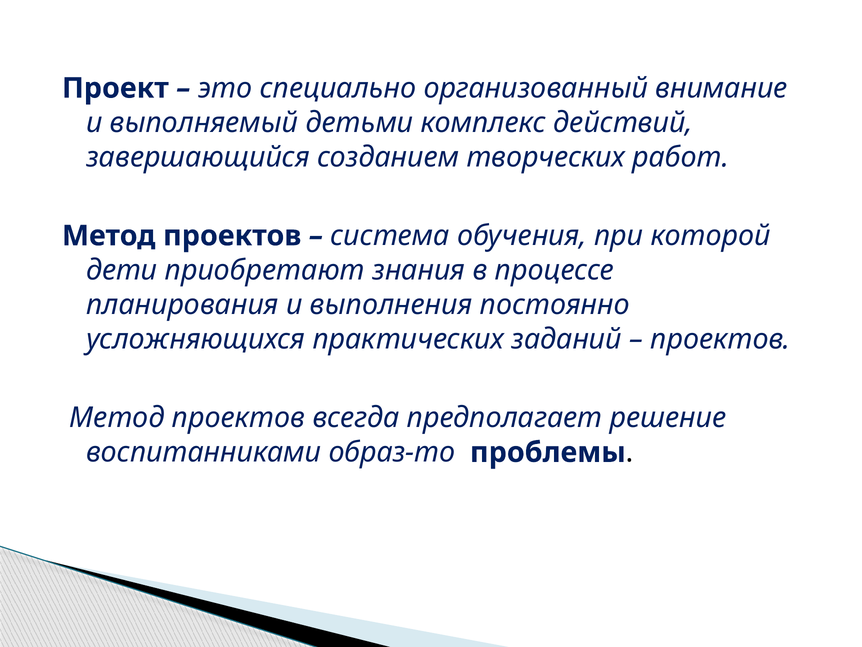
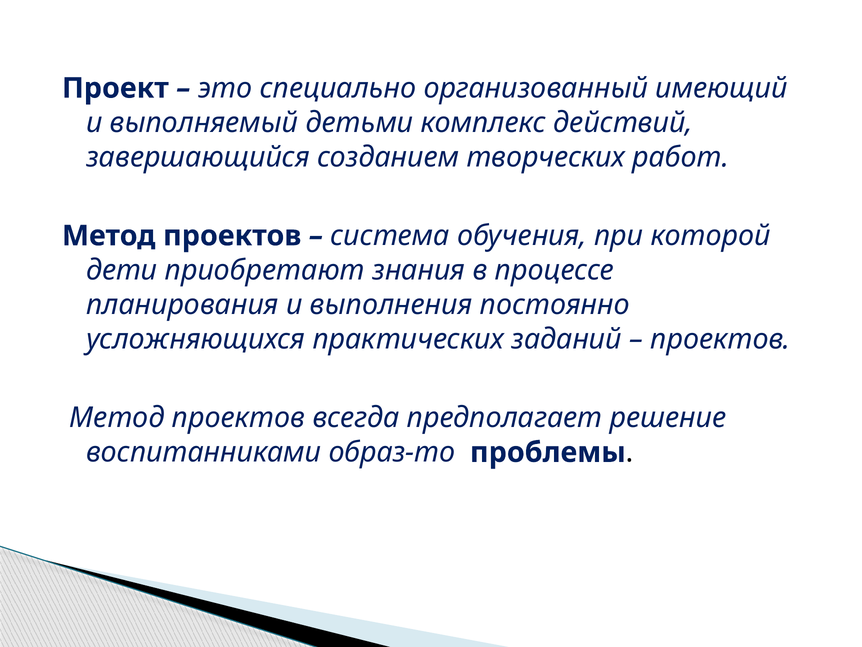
внимание: внимание -> имеющий
